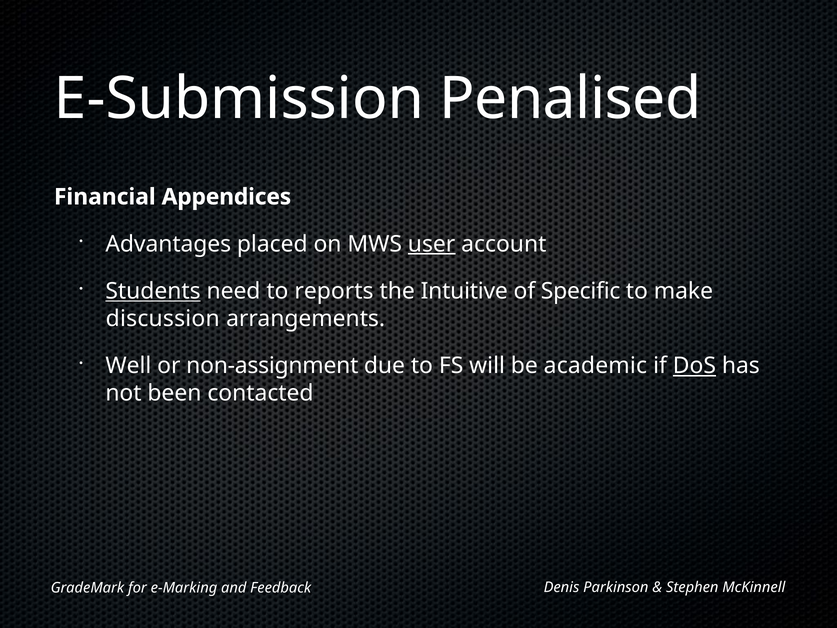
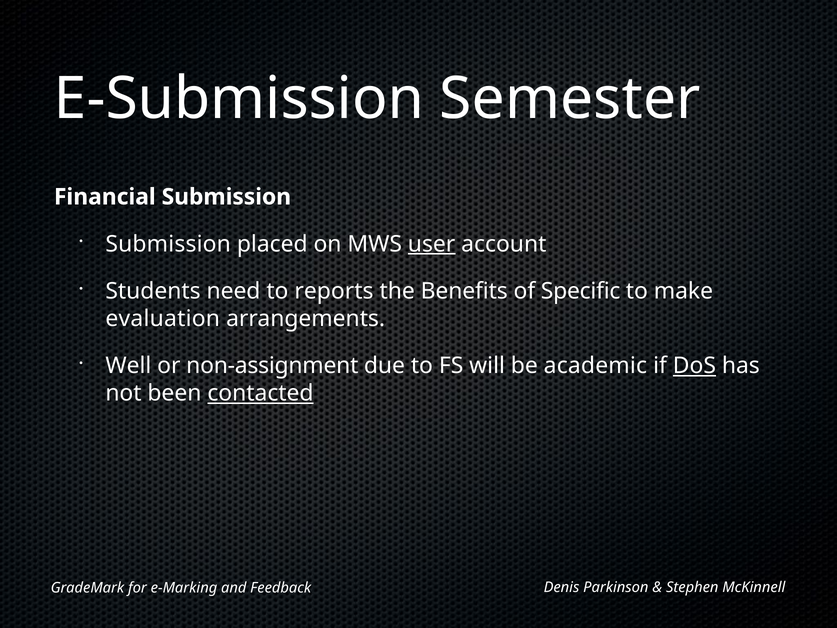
Penalised: Penalised -> Semester
Financial Appendices: Appendices -> Submission
Advantages at (168, 244): Advantages -> Submission
Students underline: present -> none
Intuitive: Intuitive -> Benefits
discussion: discussion -> evaluation
contacted underline: none -> present
